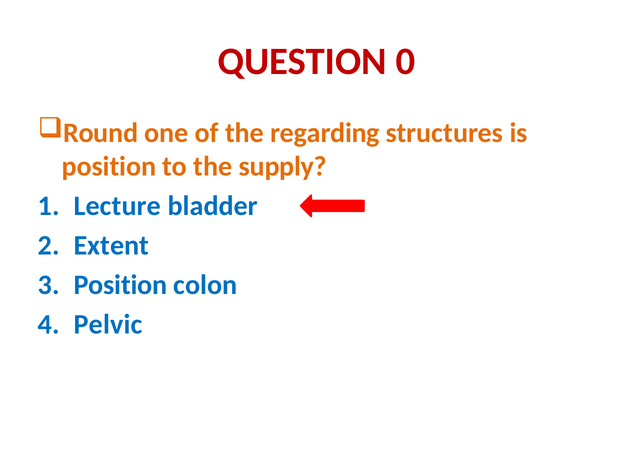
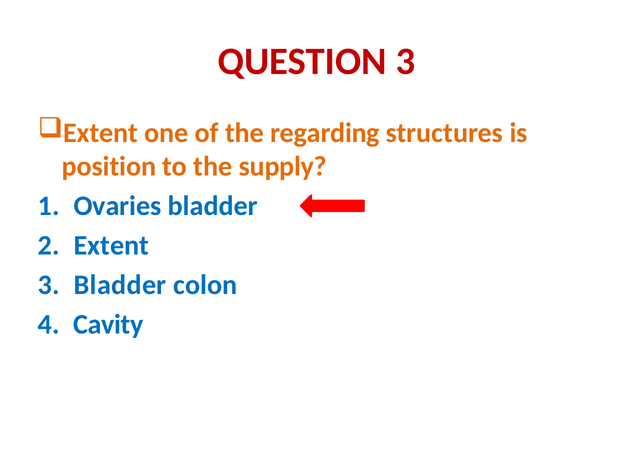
QUESTION 0: 0 -> 3
Round at (101, 133): Round -> Extent
Lecture: Lecture -> Ovaries
Position at (120, 285): Position -> Bladder
Pelvic: Pelvic -> Cavity
